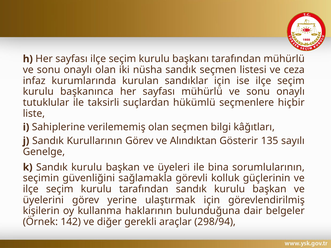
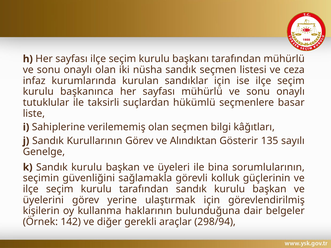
hiçbir: hiçbir -> basar
